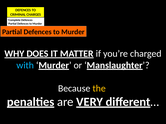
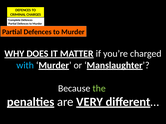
the colour: yellow -> light green
